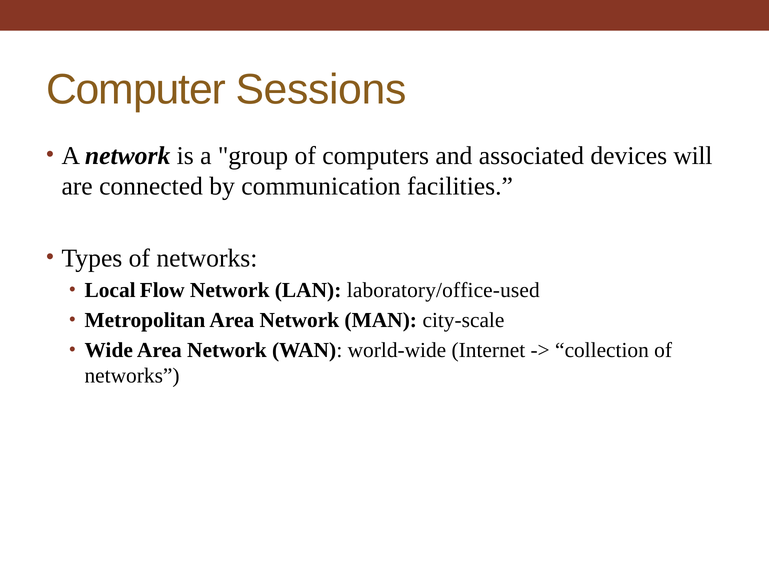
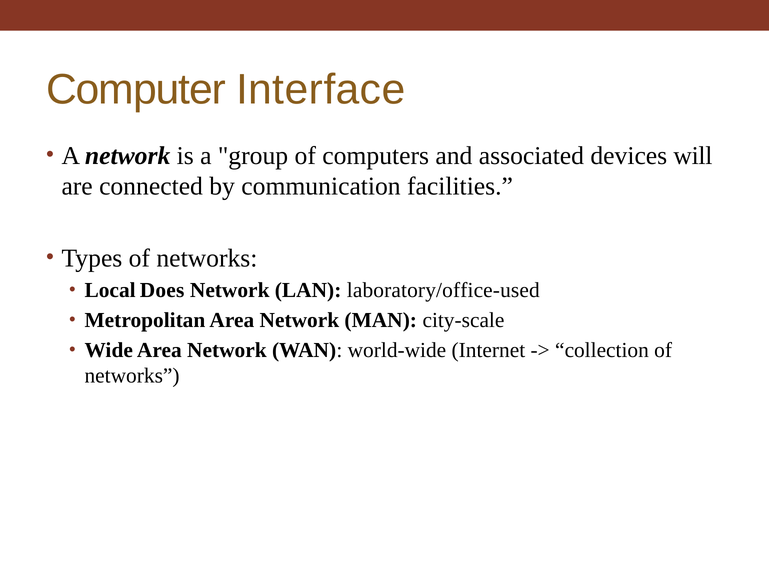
Sessions: Sessions -> Interface
Flow: Flow -> Does
